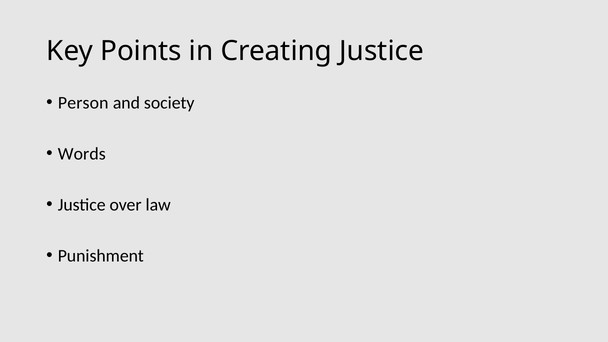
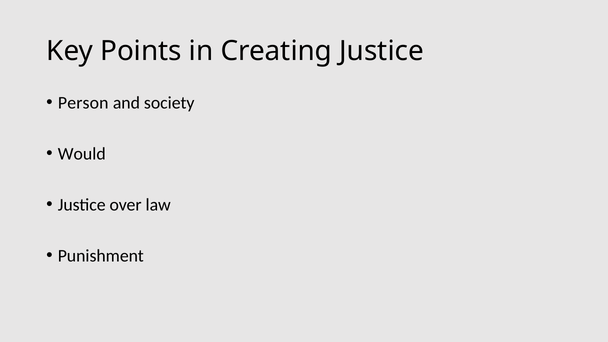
Words: Words -> Would
